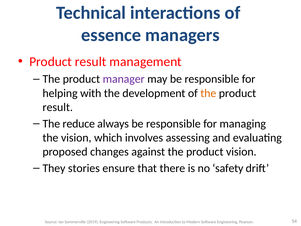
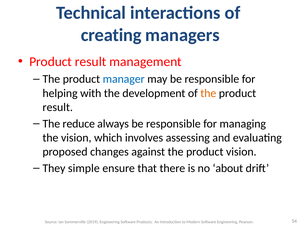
essence: essence -> creating
manager colour: purple -> blue
stories: stories -> simple
safety: safety -> about
